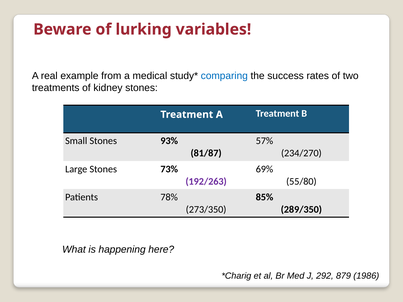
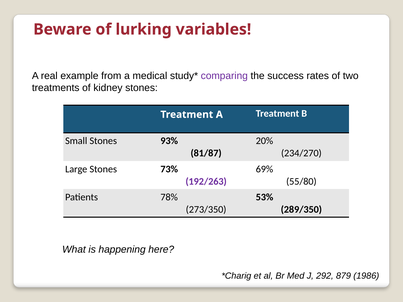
comparing colour: blue -> purple
57%: 57% -> 20%
85%: 85% -> 53%
